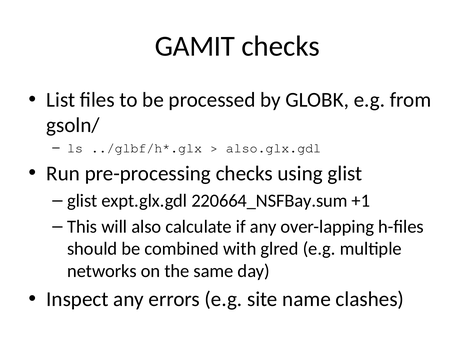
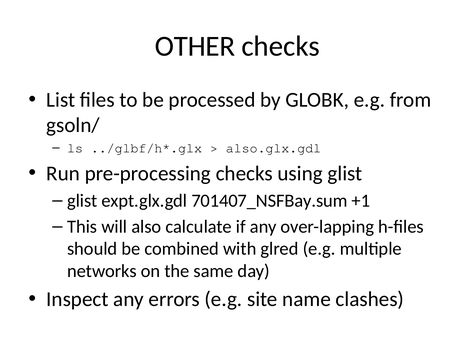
GAMIT: GAMIT -> OTHER
220664_NSFBay.sum: 220664_NSFBay.sum -> 701407_NSFBay.sum
